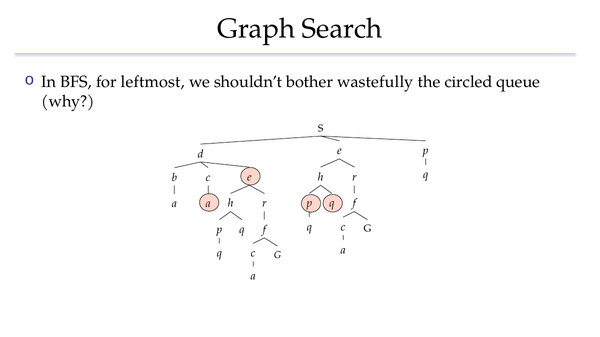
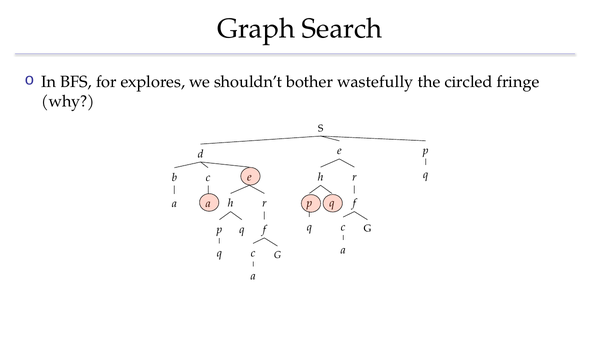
leftmost: leftmost -> explores
queue: queue -> fringe
